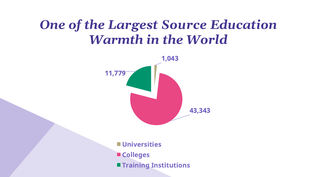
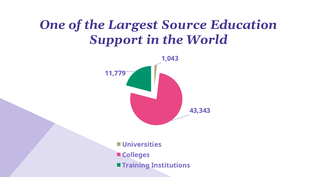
Warmth: Warmth -> Support
